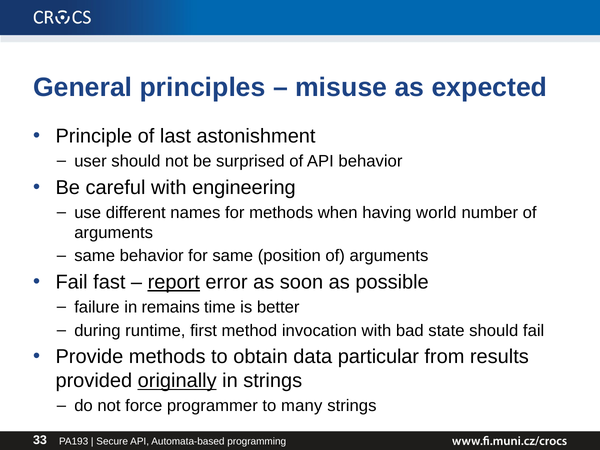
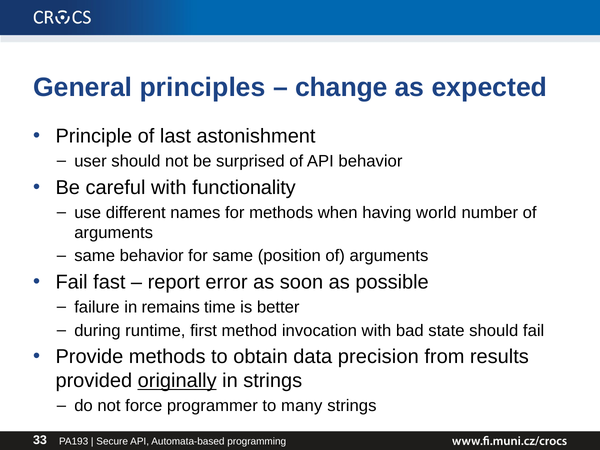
misuse: misuse -> change
engineering: engineering -> functionality
report underline: present -> none
particular: particular -> precision
